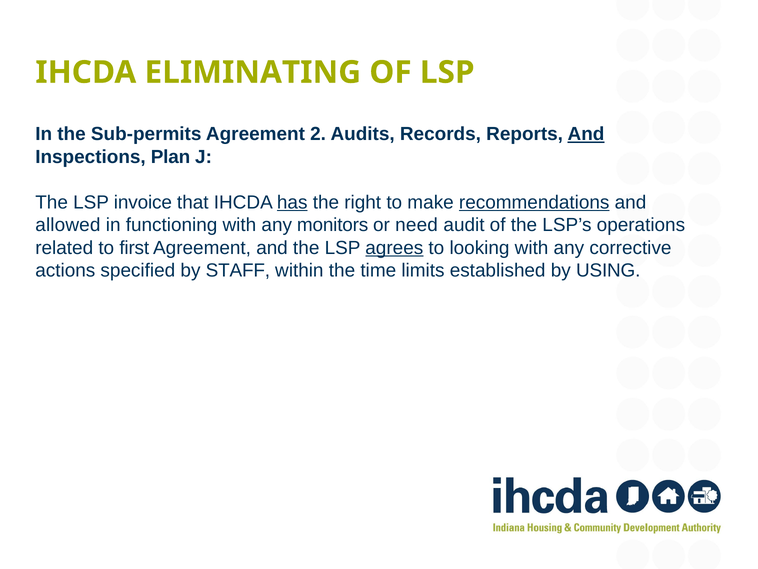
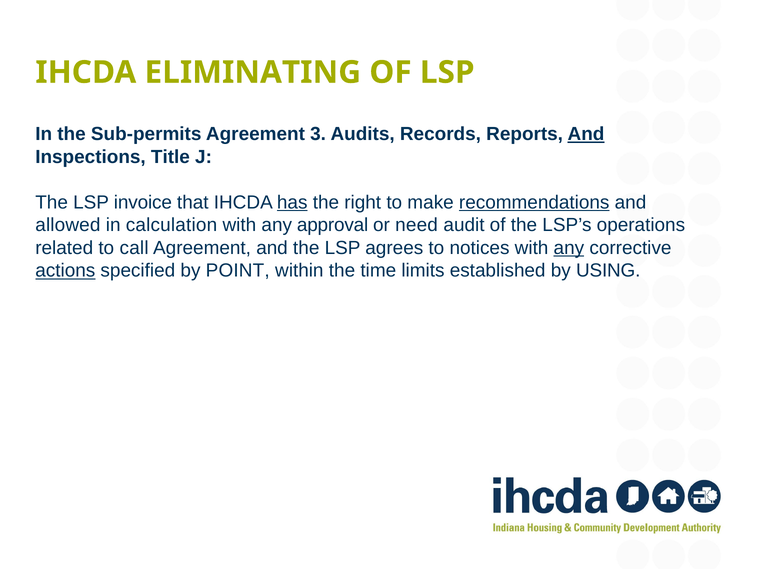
2: 2 -> 3
Plan: Plan -> Title
functioning: functioning -> calculation
monitors: monitors -> approval
first: first -> call
agrees underline: present -> none
looking: looking -> notices
any at (569, 248) underline: none -> present
actions underline: none -> present
STAFF: STAFF -> POINT
